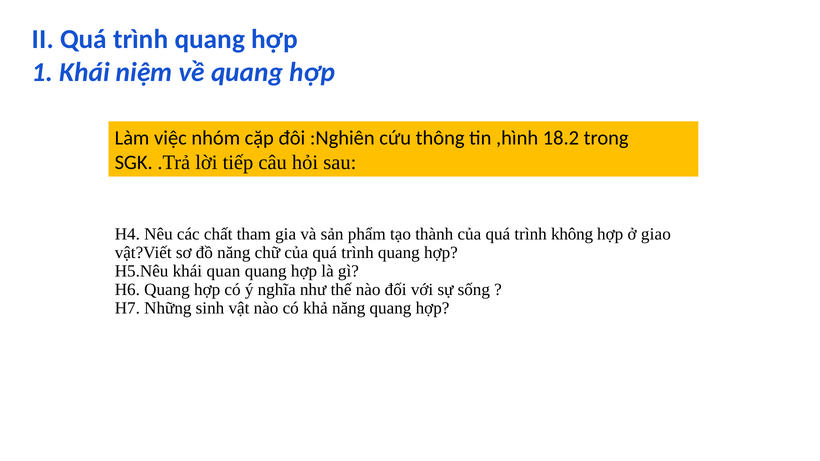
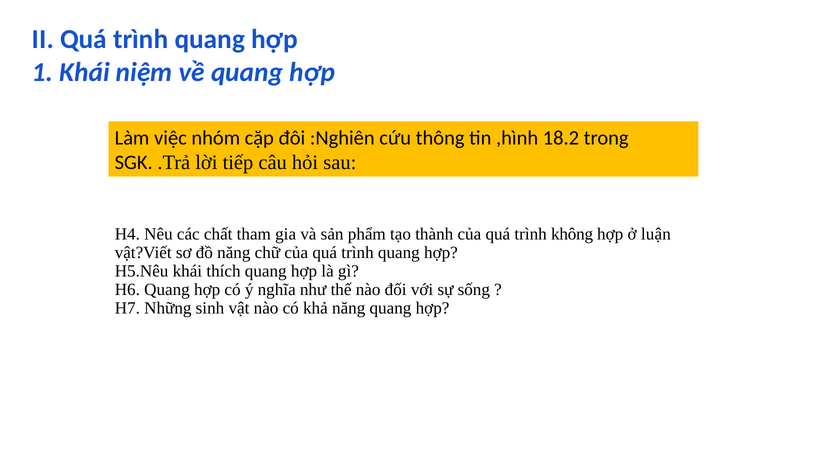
giao: giao -> luận
quan: quan -> thích
